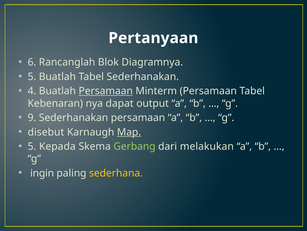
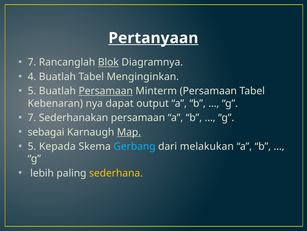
Pertanyaan underline: none -> present
6 at (32, 62): 6 -> 7
Blok underline: none -> present
5 at (32, 76): 5 -> 4
Tabel Sederhanakan: Sederhanakan -> Menginginkan
4 at (32, 91): 4 -> 5
9 at (32, 117): 9 -> 7
disebut: disebut -> sebagai
Gerbang colour: light green -> light blue
ingin: ingin -> lebih
